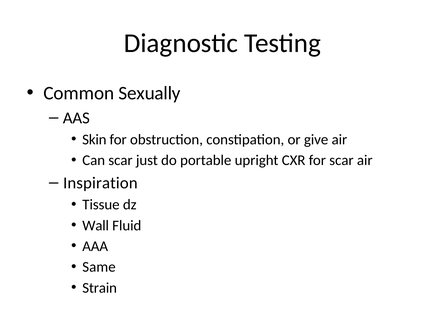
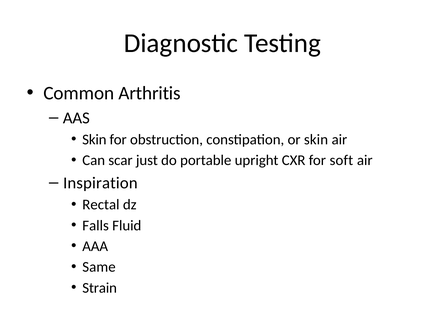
Sexually: Sexually -> Arthritis
or give: give -> skin
for scar: scar -> soft
Tissue: Tissue -> Rectal
Wall: Wall -> Falls
